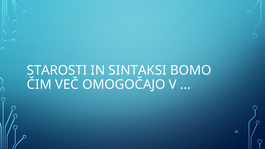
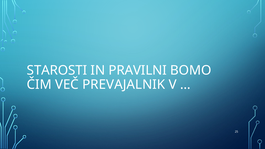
SINTAKSI: SINTAKSI -> PRAVILNI
OMOGOČAJO: OMOGOČAJO -> PREVAJALNIK
